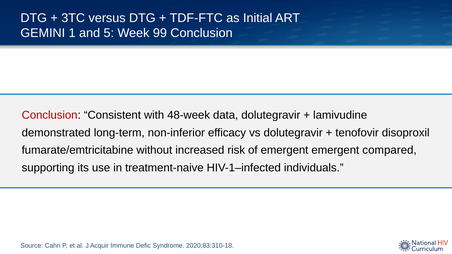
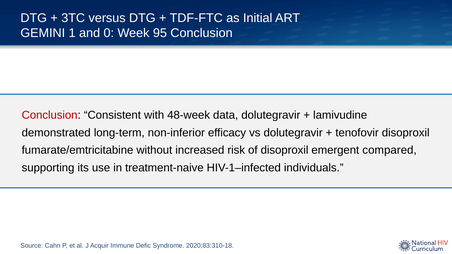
5: 5 -> 0
99: 99 -> 95
of emergent: emergent -> disoproxil
